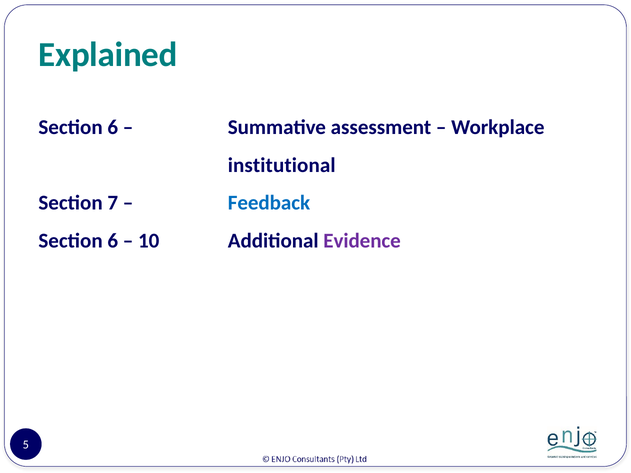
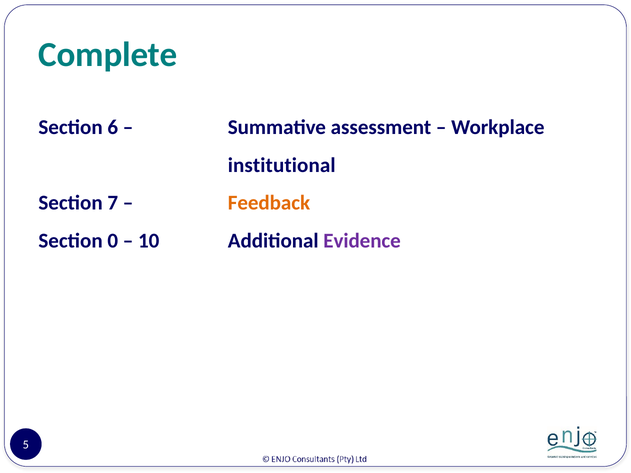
Explained: Explained -> Complete
Feedback colour: blue -> orange
6 at (113, 241): 6 -> 0
